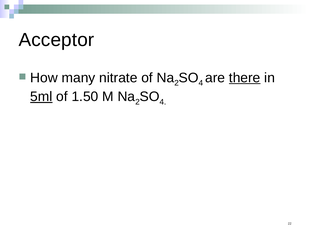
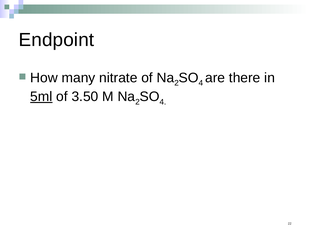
Acceptor: Acceptor -> Endpoint
there underline: present -> none
1.50: 1.50 -> 3.50
